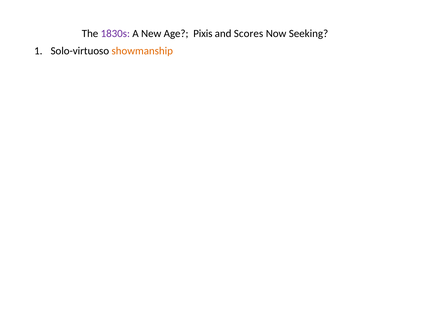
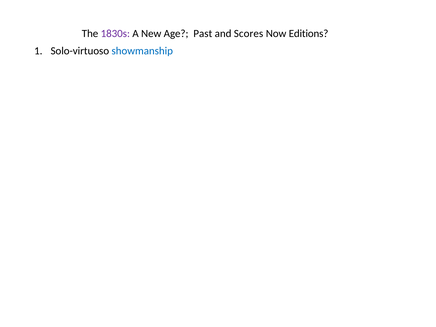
Pixis: Pixis -> Past
Seeking: Seeking -> Editions
showmanship colour: orange -> blue
